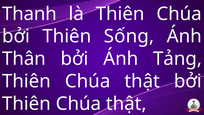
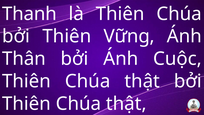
Sống: Sống -> Vững
Tảng: Tảng -> Cuộc
